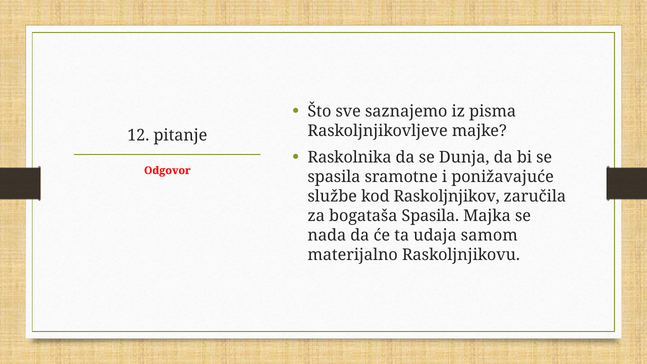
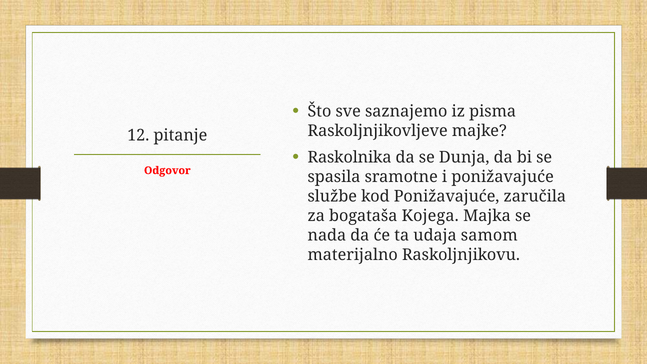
kod Raskoljnjikov: Raskoljnjikov -> Ponižavajuće
bogataša Spasila: Spasila -> Kojega
